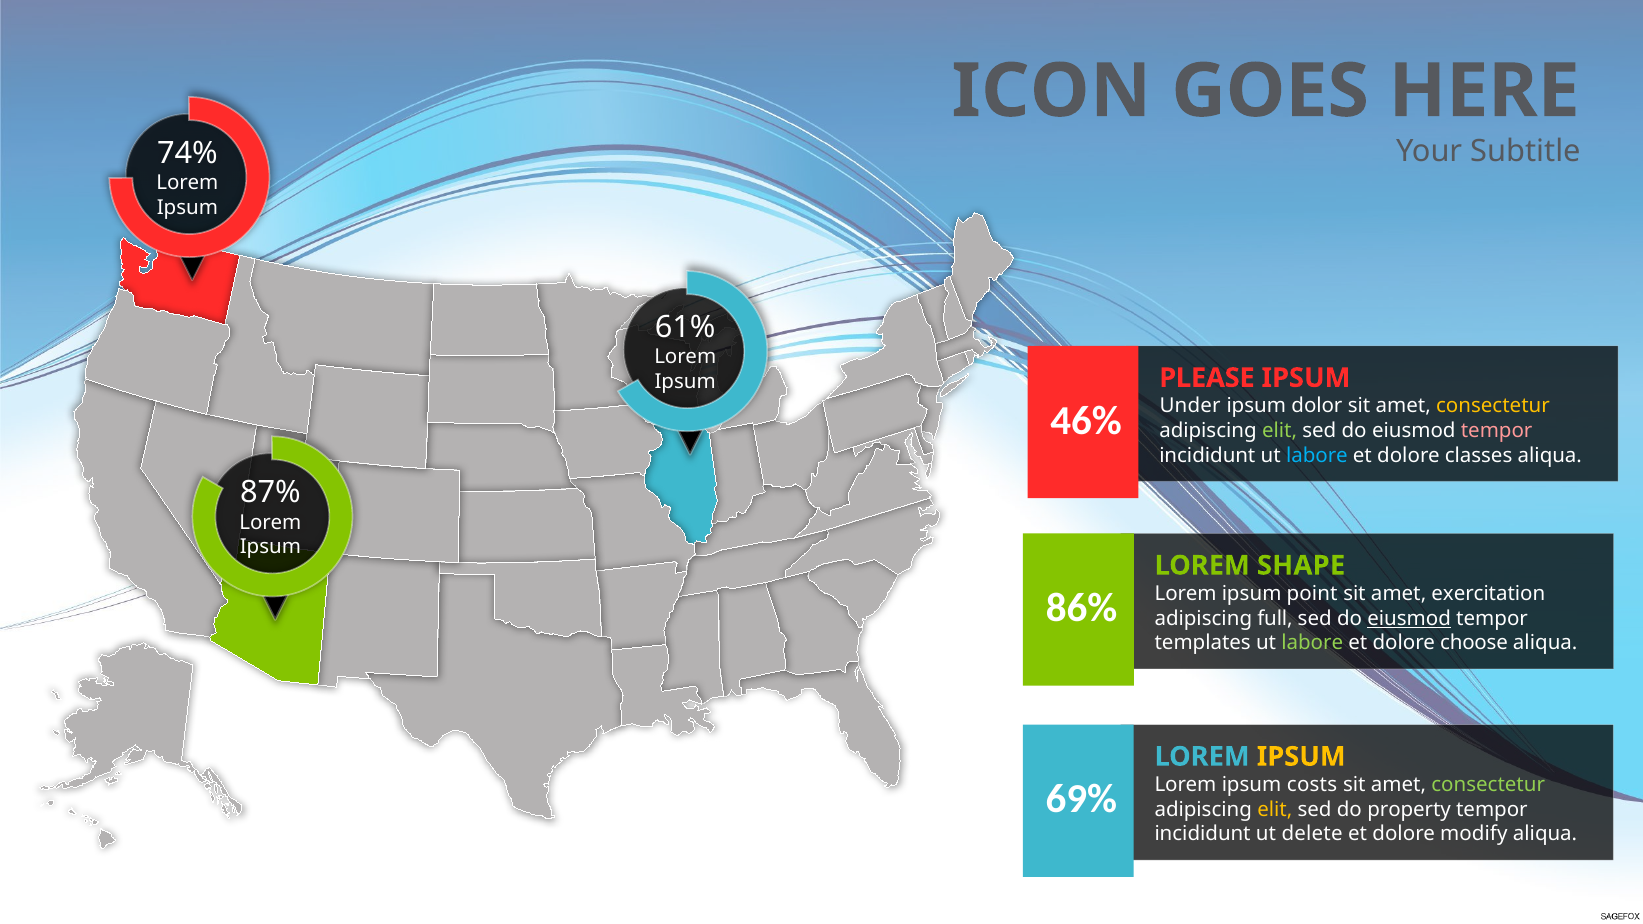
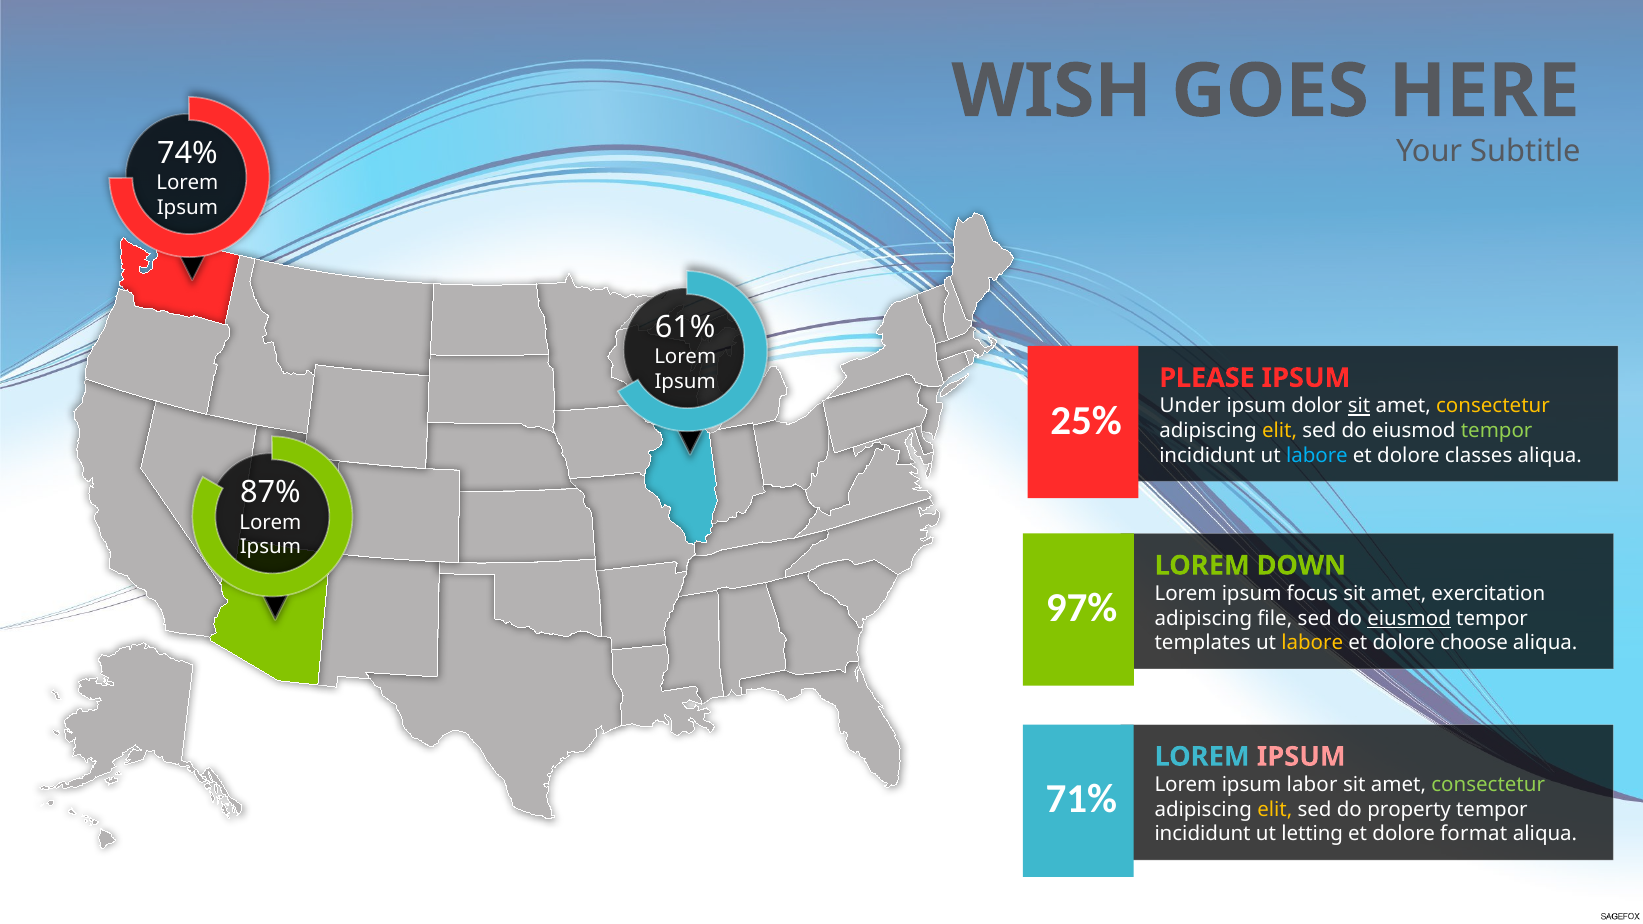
ICON: ICON -> WISH
sit at (1359, 406) underline: none -> present
46%: 46% -> 25%
elit at (1280, 431) colour: light green -> yellow
tempor at (1497, 431) colour: pink -> light green
SHAPE: SHAPE -> DOWN
point: point -> focus
86%: 86% -> 97%
full: full -> file
labore at (1312, 643) colour: light green -> yellow
IPSUM at (1301, 757) colour: yellow -> pink
costs: costs -> labor
69%: 69% -> 71%
delete: delete -> letting
modify: modify -> format
